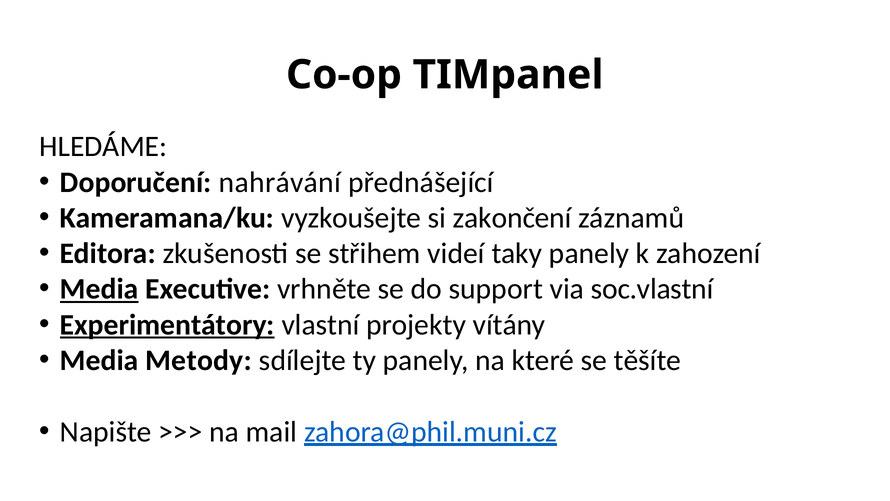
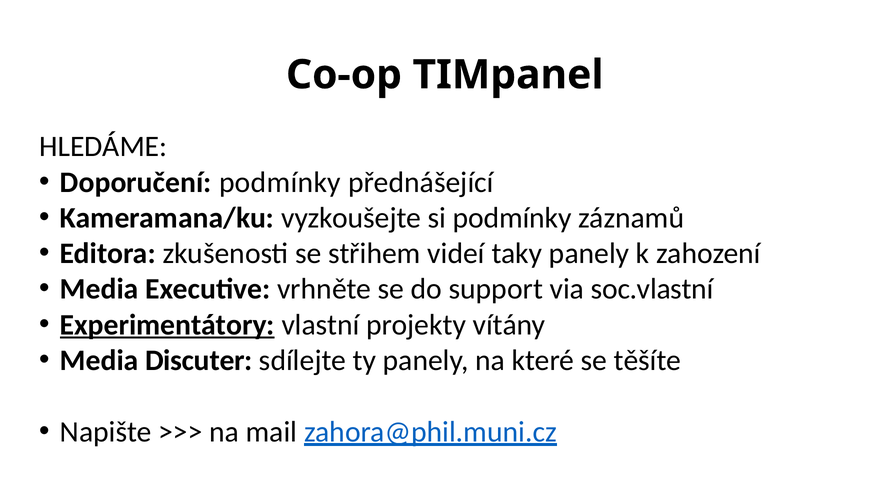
Doporučení nahrávání: nahrávání -> podmínky
si zakončení: zakončení -> podmínky
Media at (99, 289) underline: present -> none
Metody: Metody -> Discuter
